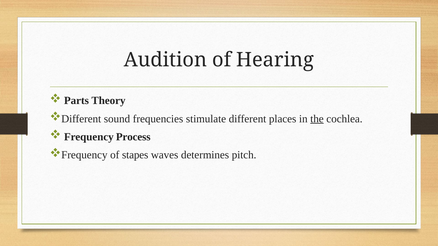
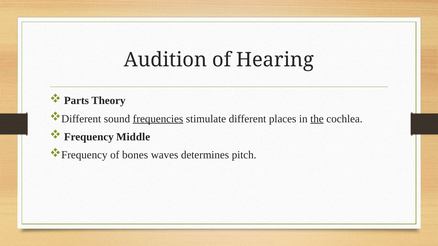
frequencies underline: none -> present
Process: Process -> Middle
stapes: stapes -> bones
